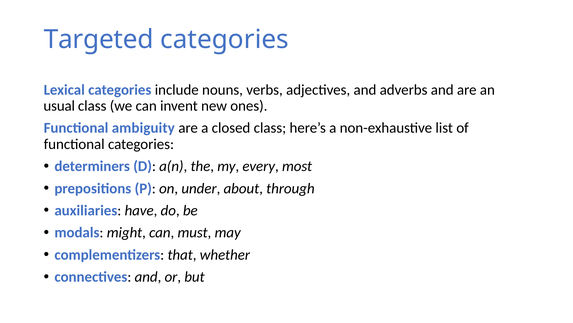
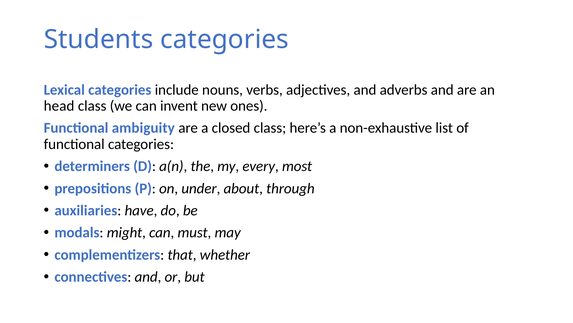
Targeted: Targeted -> Students
usual: usual -> head
